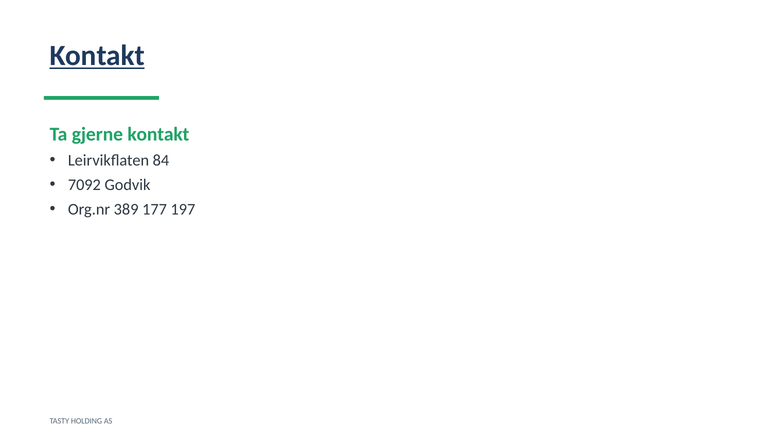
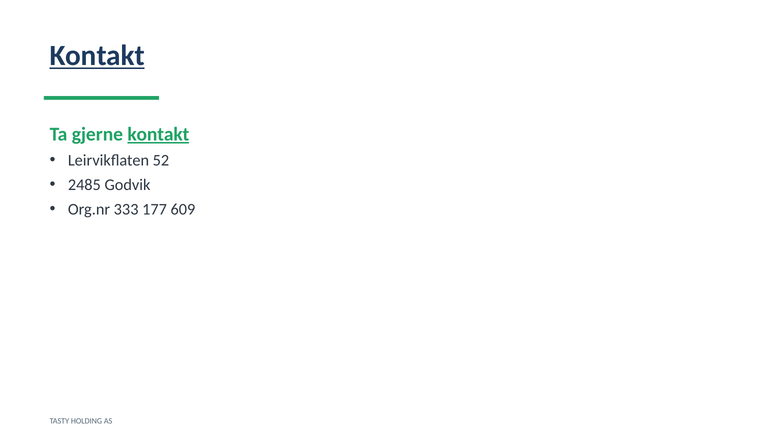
kontakt at (158, 134) underline: none -> present
84: 84 -> 52
7092: 7092 -> 2485
389: 389 -> 333
197: 197 -> 609
